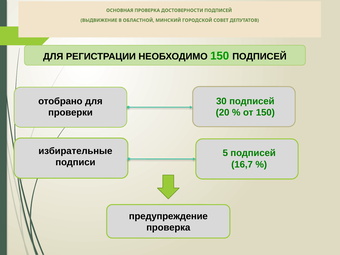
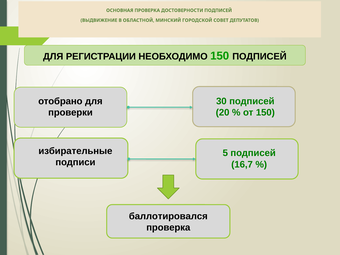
предупреждение: предупреждение -> баллотировался
